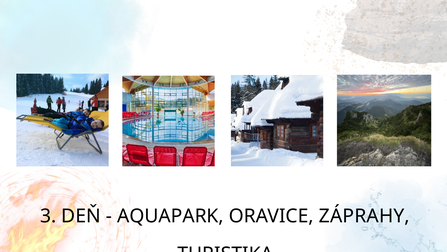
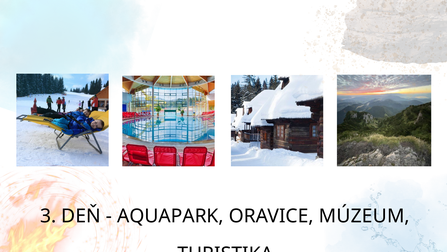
ZÁPRAHY: ZÁPRAHY -> MÚZEUM
